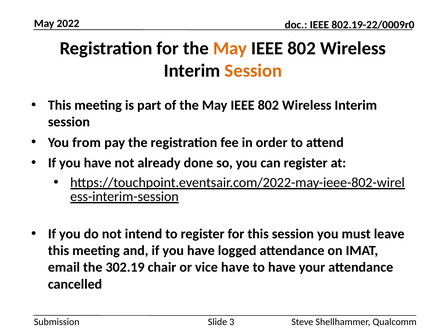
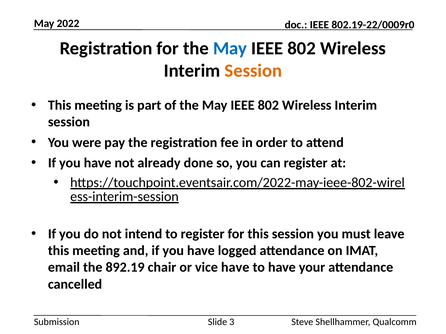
May at (230, 49) colour: orange -> blue
from: from -> were
302.19: 302.19 -> 892.19
